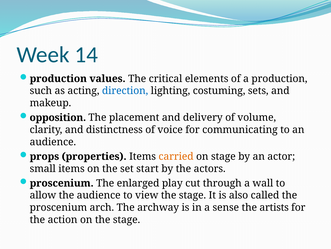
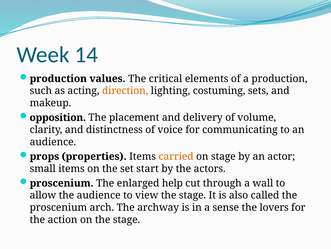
direction colour: blue -> orange
play: play -> help
artists: artists -> lovers
